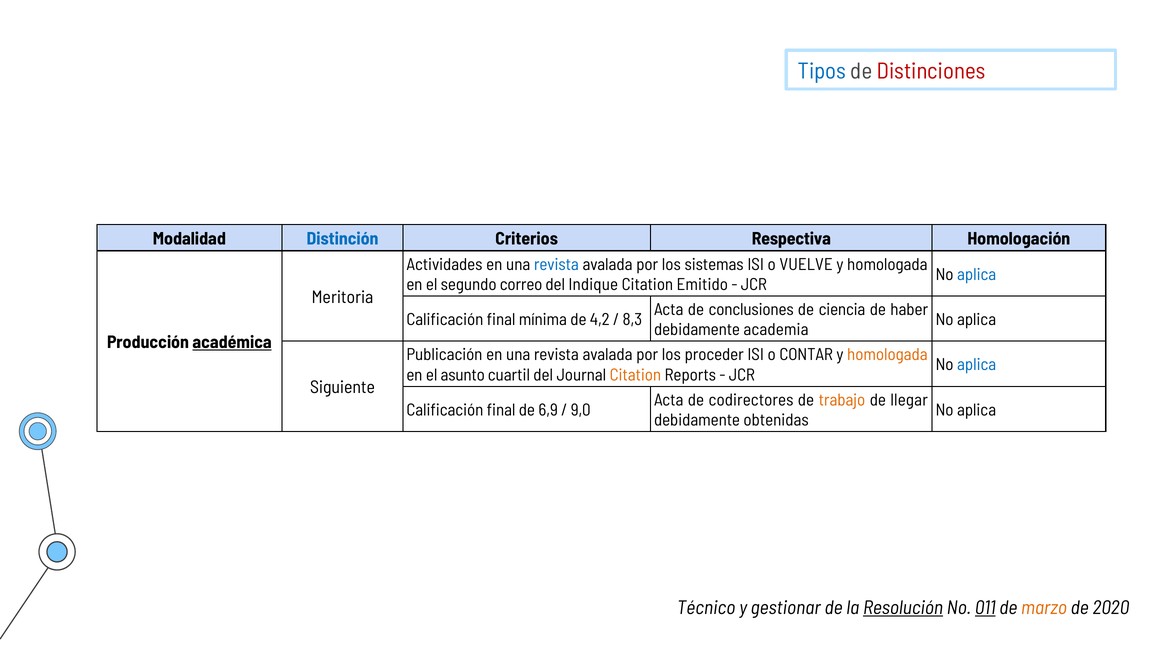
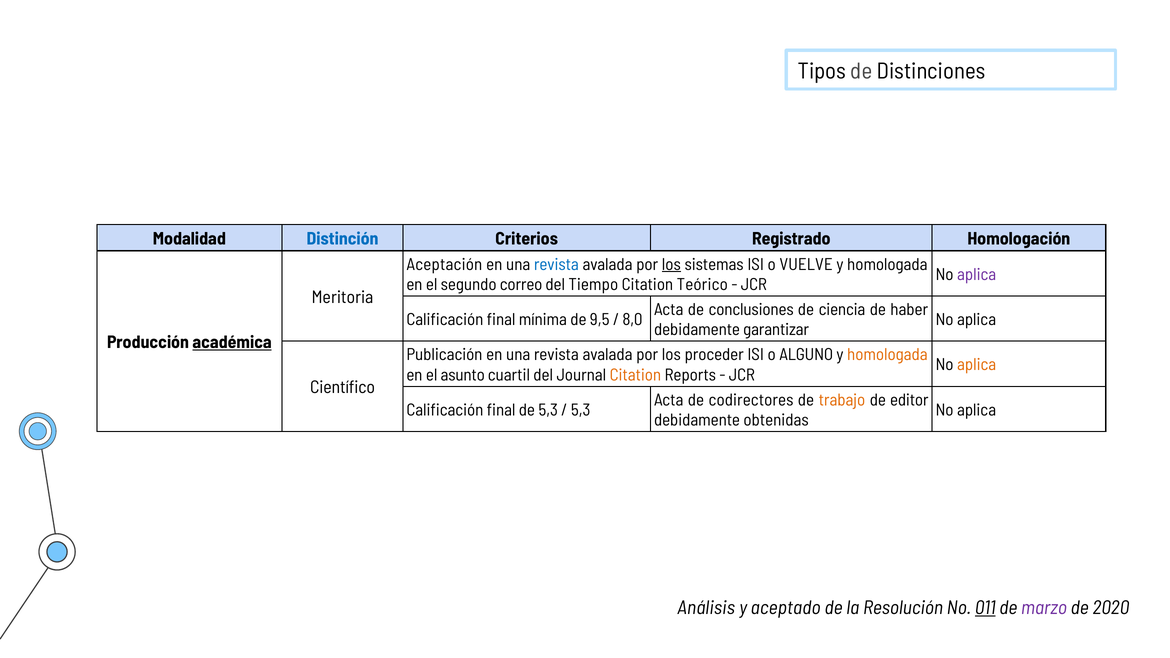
Tipos colour: blue -> black
Distinciones colour: red -> black
Respectiva: Respectiva -> Registrado
Actividades: Actividades -> Aceptación
los at (671, 264) underline: none -> present
aplica at (977, 275) colour: blue -> purple
Indique: Indique -> Tiempo
Emitido: Emitido -> Teórico
4,2: 4,2 -> 9,5
8,3: 8,3 -> 8,0
academia: academia -> garantizar
CONTAR: CONTAR -> ALGUNO
aplica at (977, 365) colour: blue -> orange
Siguiente: Siguiente -> Científico
llegar: llegar -> editor
de 6,9: 6,9 -> 5,3
9,0 at (581, 410): 9,0 -> 5,3
Técnico: Técnico -> Análisis
gestionar: gestionar -> aceptado
Resolución underline: present -> none
marzo colour: orange -> purple
